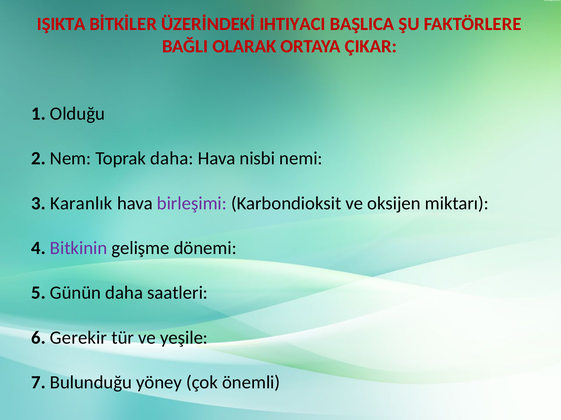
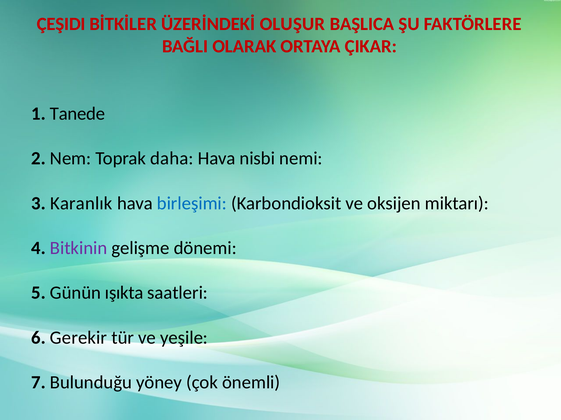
IŞIKTA: IŞIKTA -> ÇEŞIDI
IHTIYACI: IHTIYACI -> OLUŞUR
Olduğu: Olduğu -> Tanede
birleşimi colour: purple -> blue
Günün daha: daha -> ışıkta
